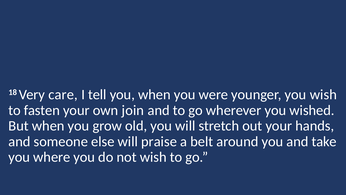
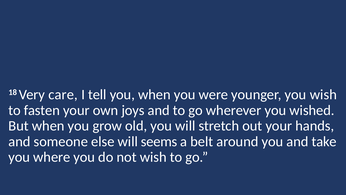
join: join -> joys
praise: praise -> seems
